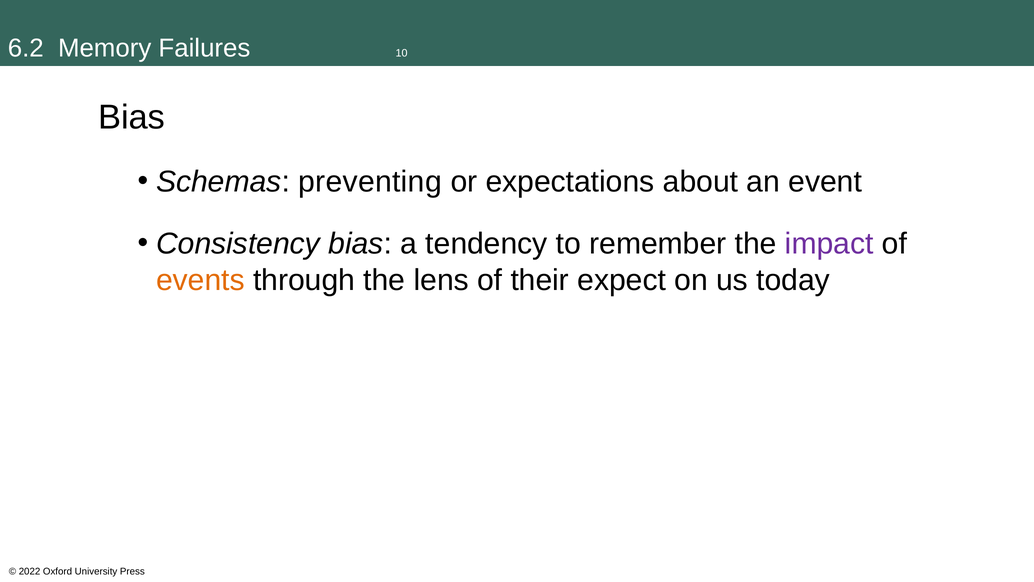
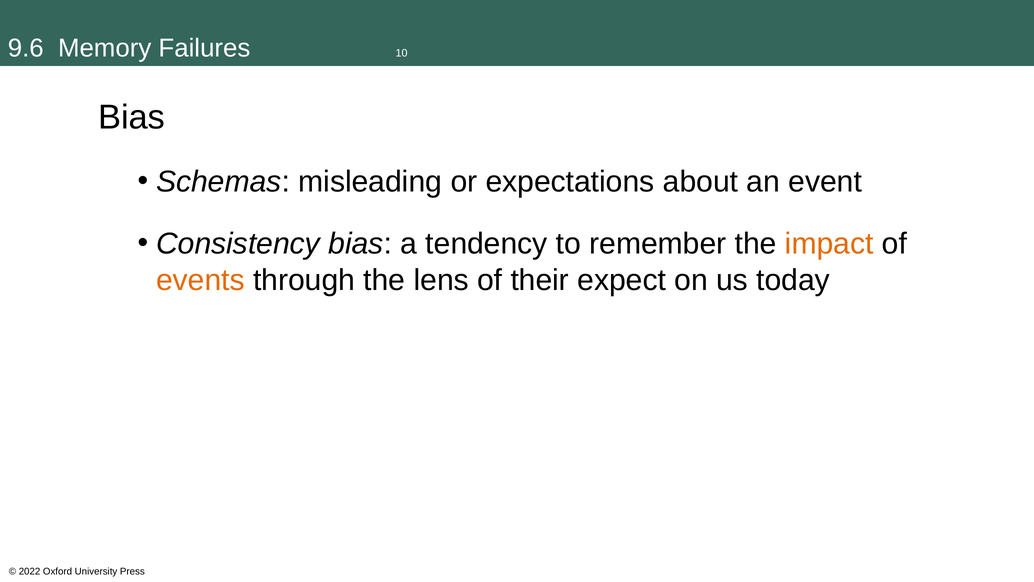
6.2: 6.2 -> 9.6
preventing: preventing -> misleading
impact colour: purple -> orange
